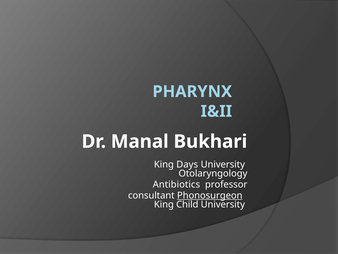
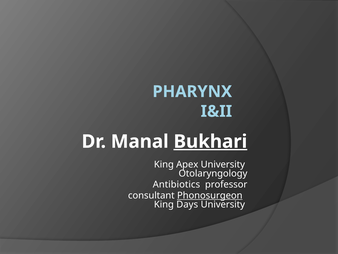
Bukhari underline: none -> present
Days: Days -> Apex
Child: Child -> Days
